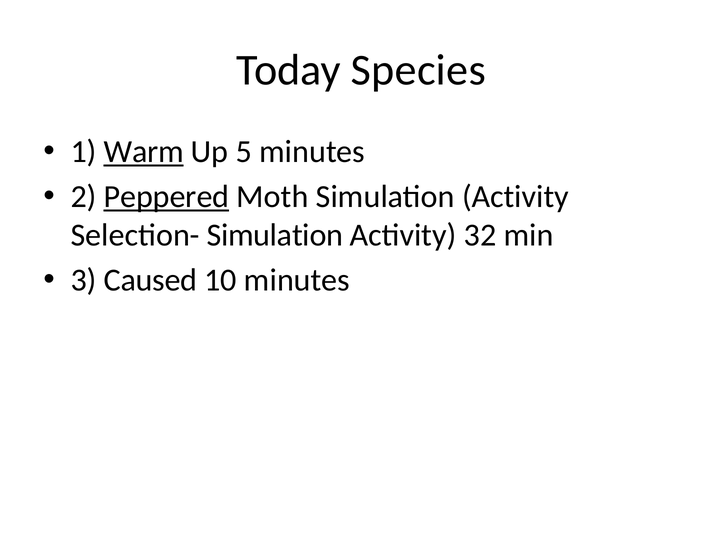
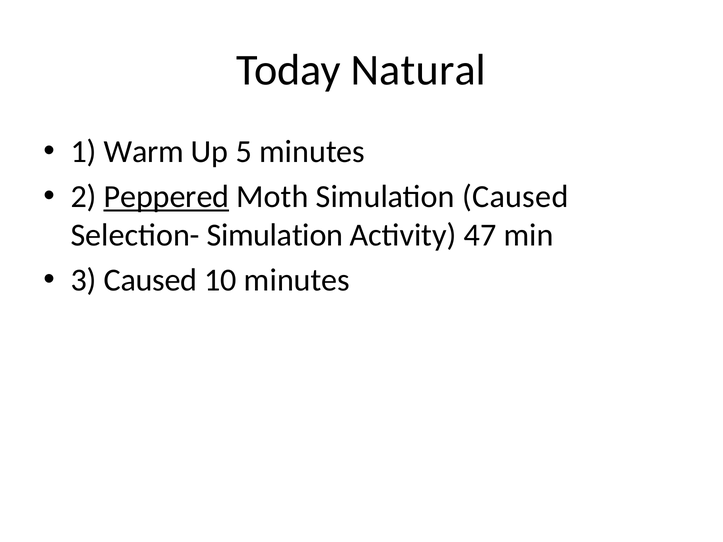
Species: Species -> Natural
Warm underline: present -> none
Moth Simulation Activity: Activity -> Caused
32: 32 -> 47
